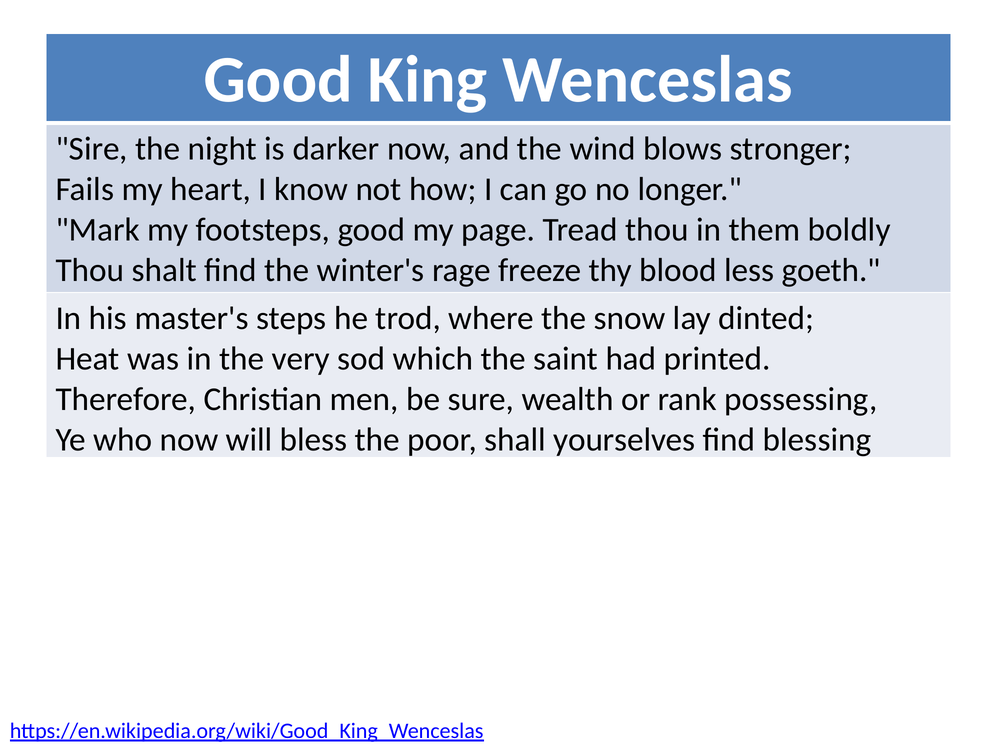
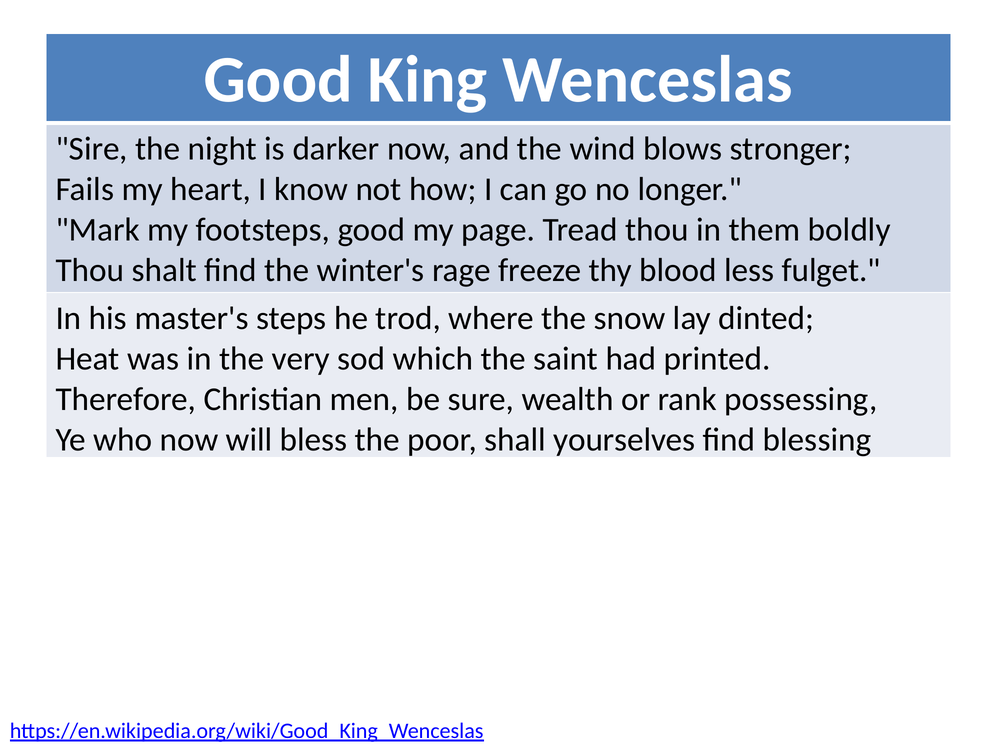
goeth: goeth -> fulget
